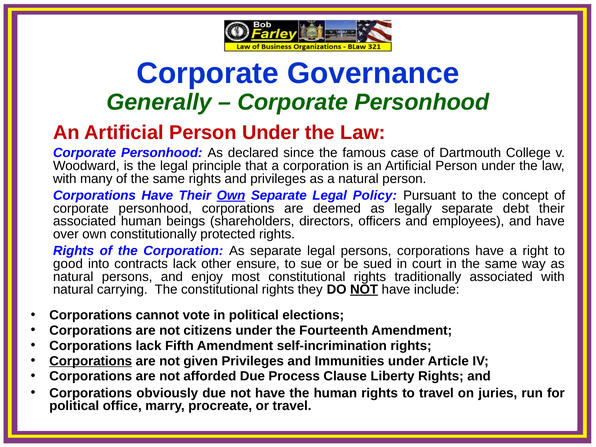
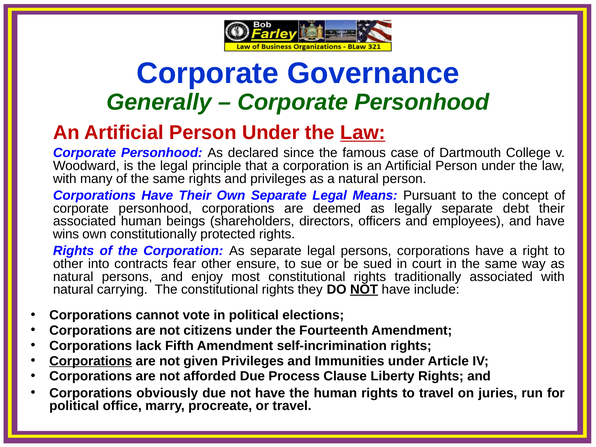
Law at (363, 133) underline: none -> present
Own at (231, 196) underline: present -> none
Policy: Policy -> Means
over: over -> wins
good at (68, 264): good -> other
contracts lack: lack -> fear
